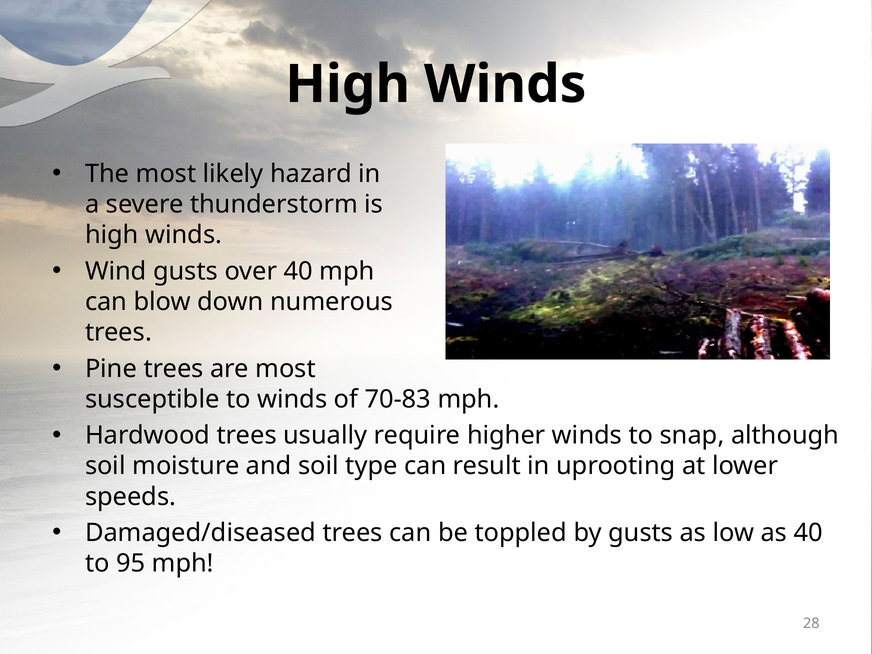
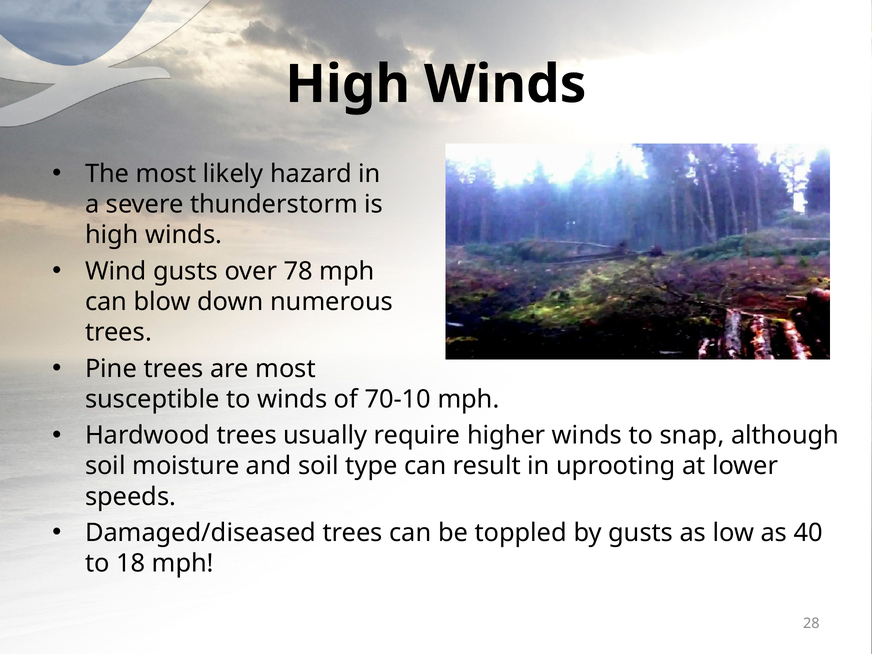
over 40: 40 -> 78
70-83: 70-83 -> 70-10
95: 95 -> 18
